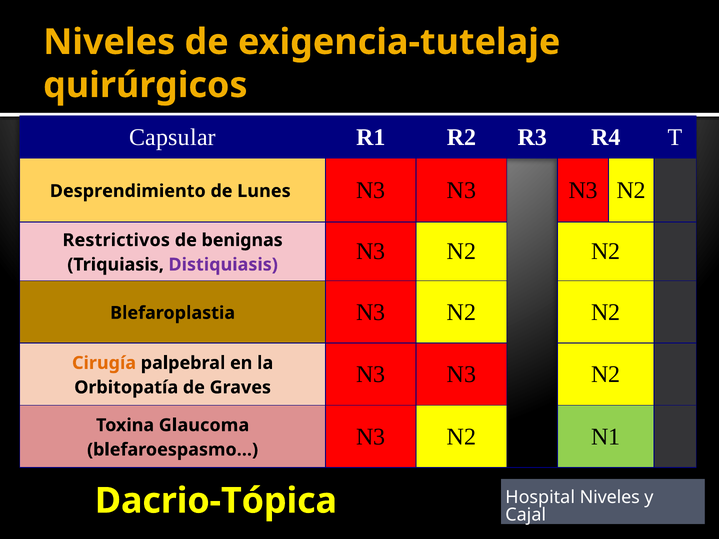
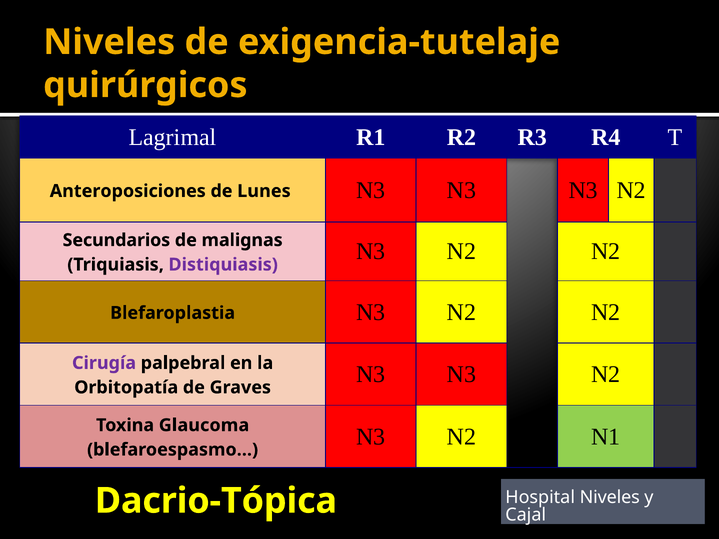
Capsular: Capsular -> Lagrimal
Desprendimiento: Desprendimiento -> Anteroposiciones
Restrictivos: Restrictivos -> Secundarios
benignas: benignas -> malignas
Cirugía colour: orange -> purple
